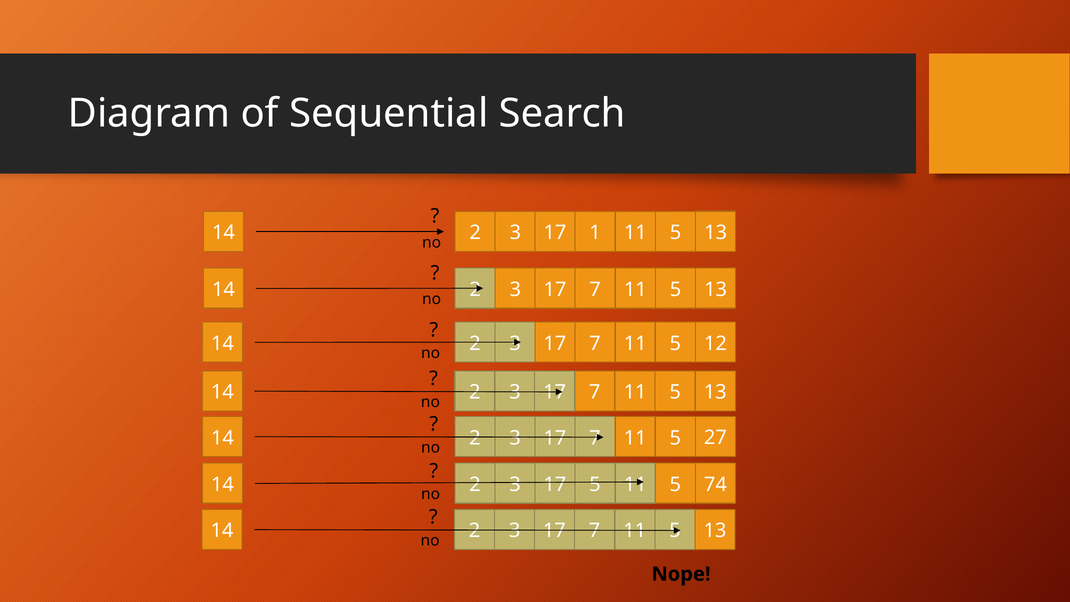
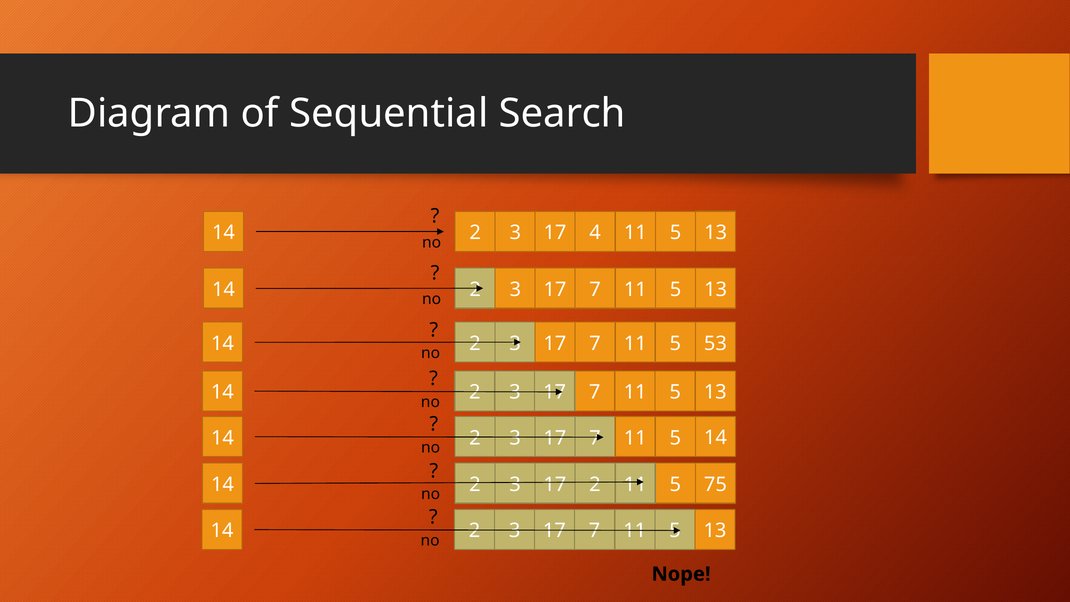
1: 1 -> 4
12: 12 -> 53
17 27: 27 -> 14
3 5: 5 -> 2
74: 74 -> 75
